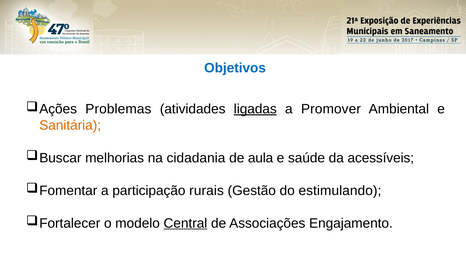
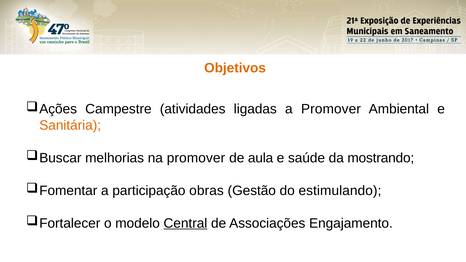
Objetivos colour: blue -> orange
Problemas: Problemas -> Campestre
ligadas underline: present -> none
na cidadania: cidadania -> promover
acessíveis: acessíveis -> mostrando
rurais: rurais -> obras
